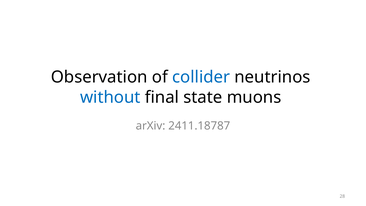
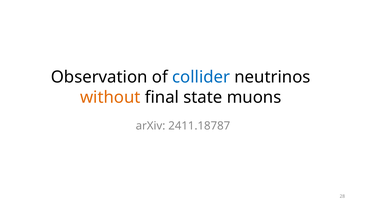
without colour: blue -> orange
